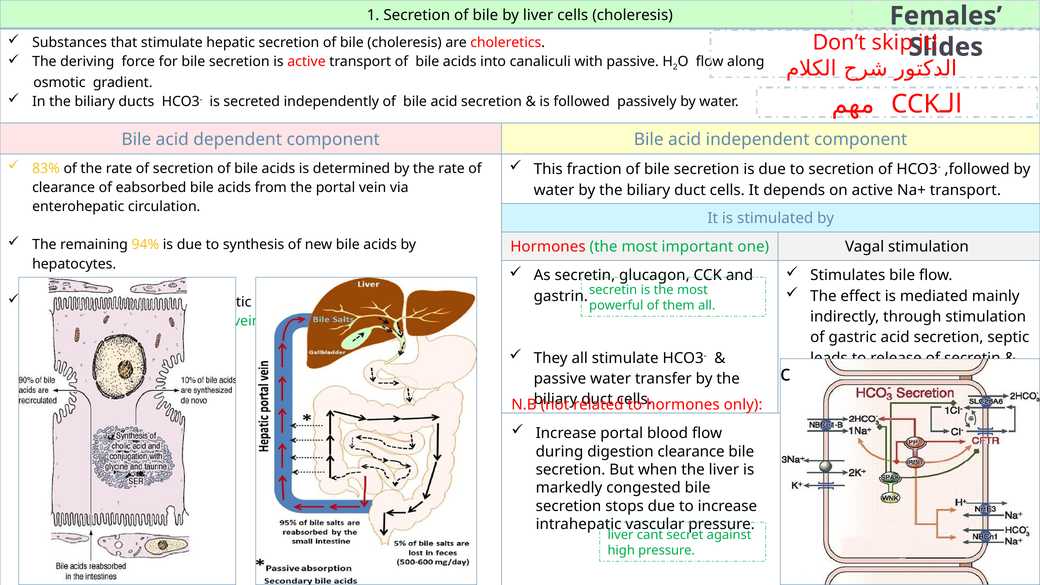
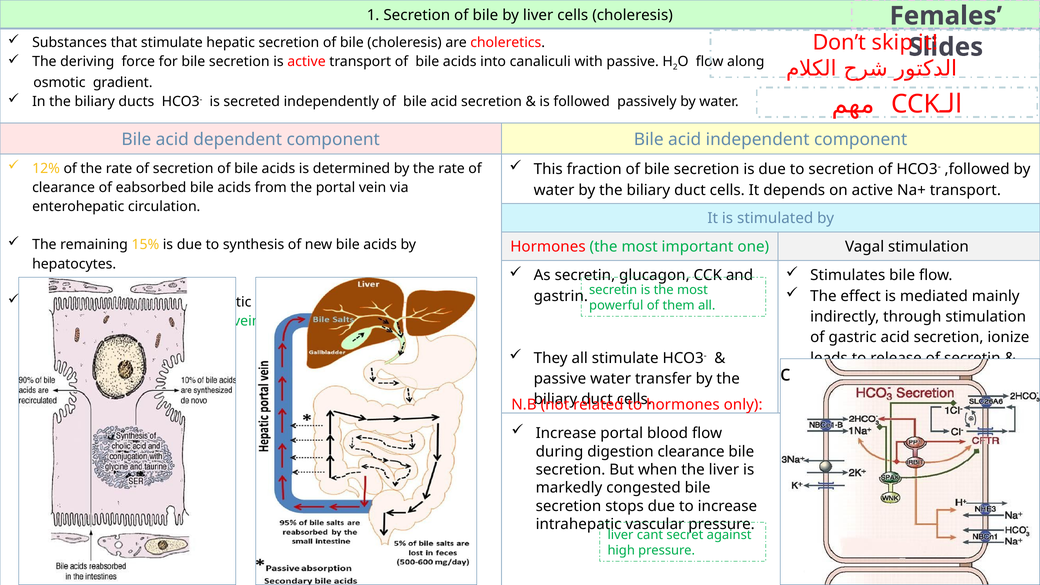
83%: 83% -> 12%
94%: 94% -> 15%
septic: septic -> ionize
